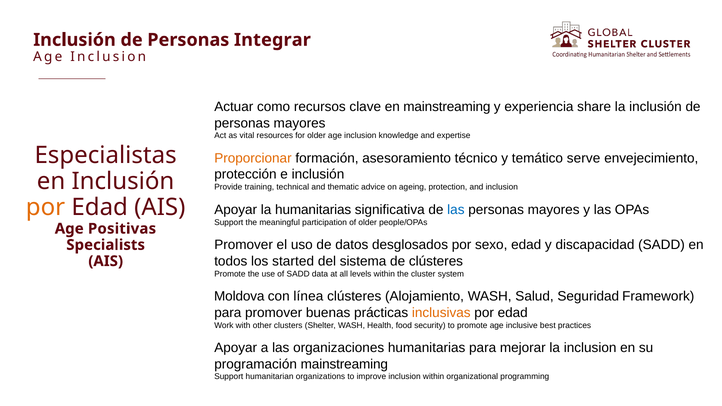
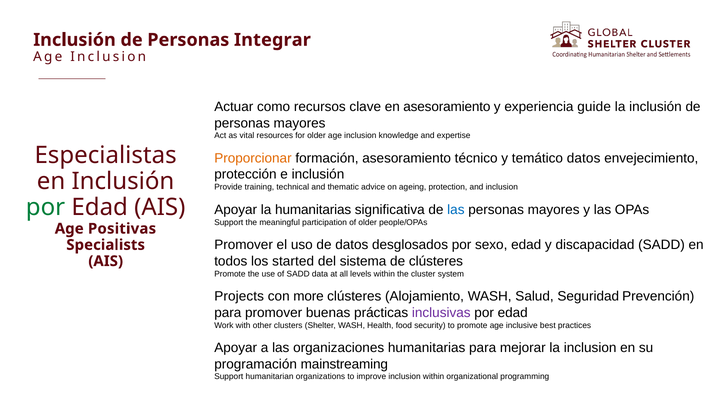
en mainstreaming: mainstreaming -> asesoramiento
share: share -> guide
temático serve: serve -> datos
por at (45, 208) colour: orange -> green
Moldova: Moldova -> Projects
línea: línea -> more
Framework: Framework -> Prevención
inclusivas colour: orange -> purple
